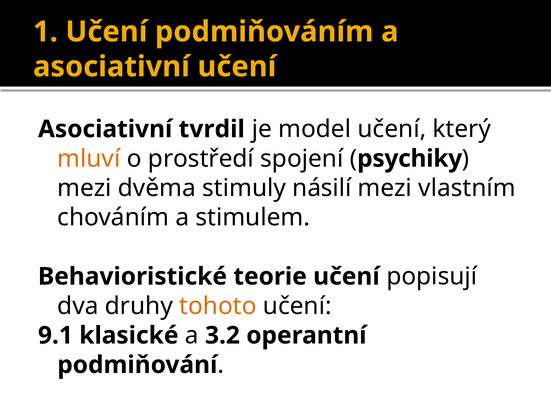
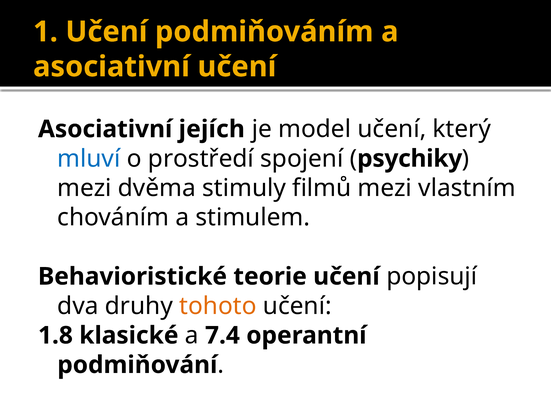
tvrdil: tvrdil -> jejích
mluví colour: orange -> blue
násilí: násilí -> filmů
9.1: 9.1 -> 1.8
3.2: 3.2 -> 7.4
